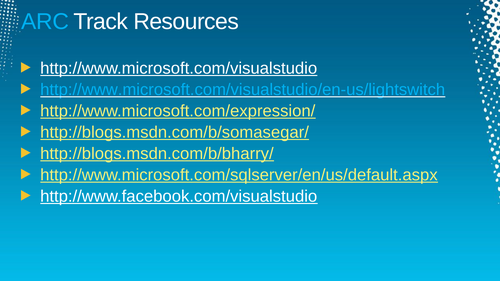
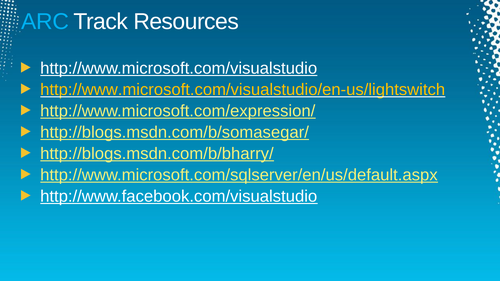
http://www.microsoft.com/visualstudio/en-us/lightswitch colour: light blue -> yellow
